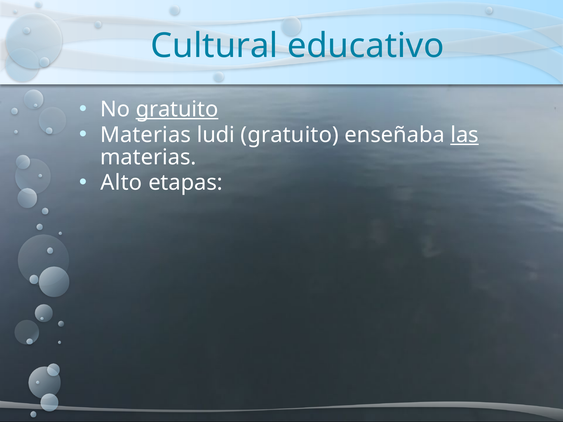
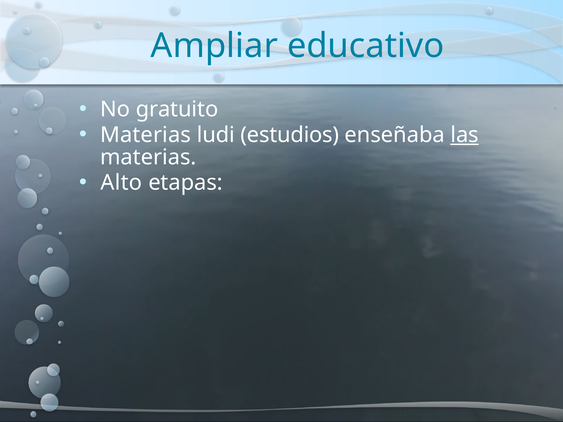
Cultural: Cultural -> Ampliar
gratuito at (177, 109) underline: present -> none
ludi gratuito: gratuito -> estudios
